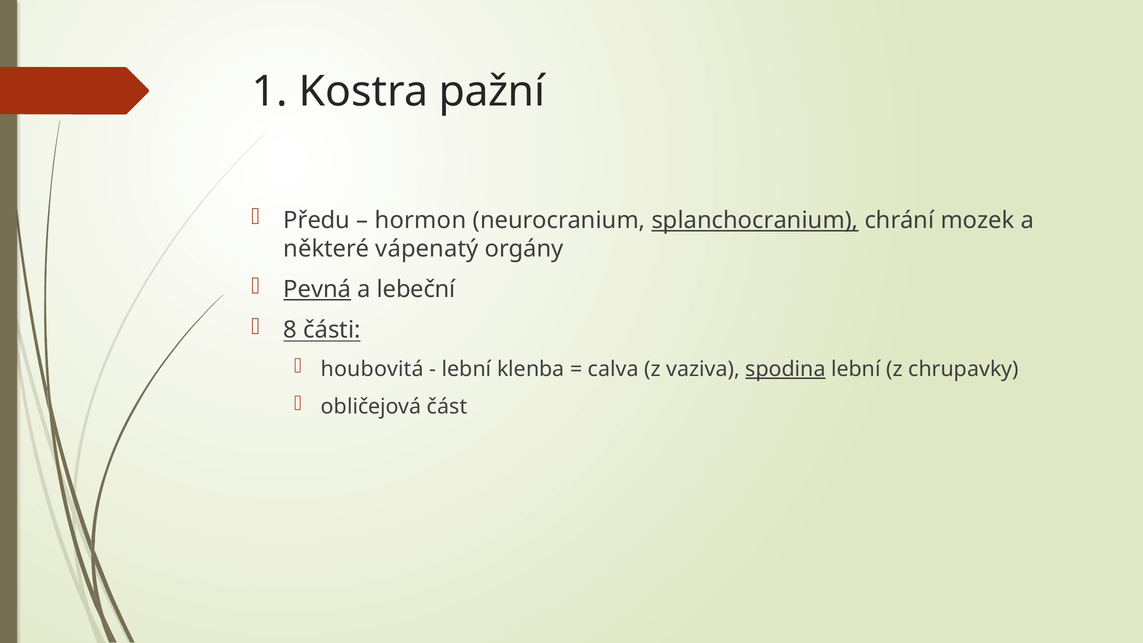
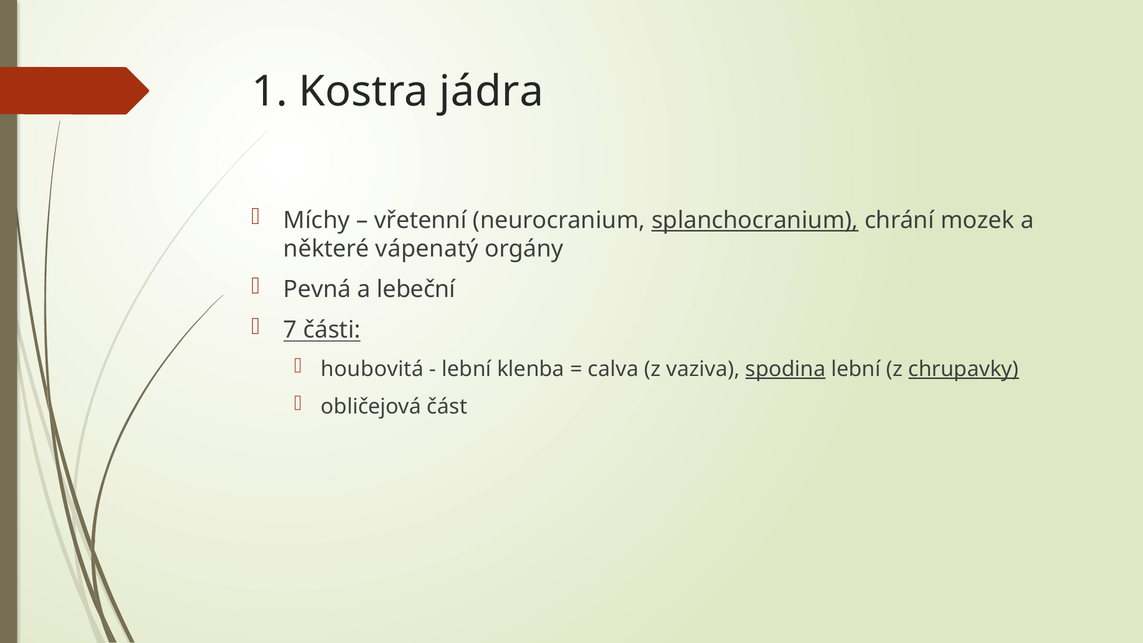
pažní: pažní -> jádra
Předu: Předu -> Míchy
hormon: hormon -> vřetenní
Pevná underline: present -> none
8: 8 -> 7
chrupavky underline: none -> present
